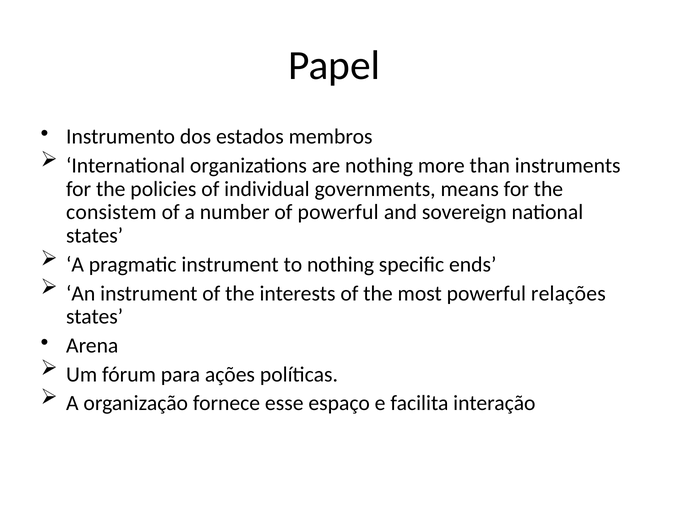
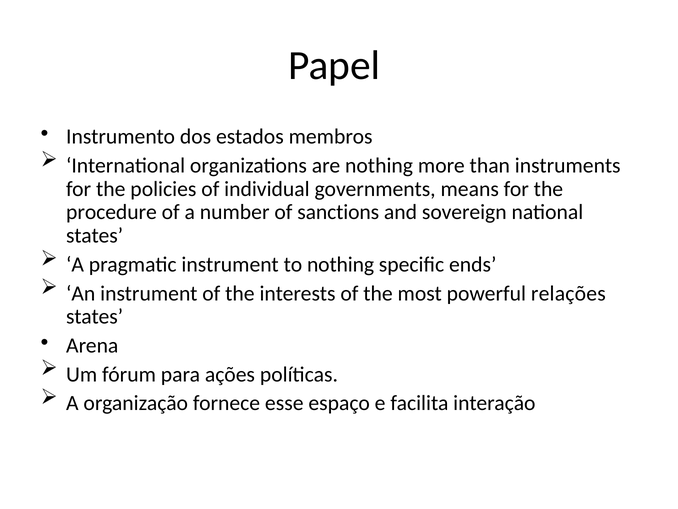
consistem: consistem -> procedure
of powerful: powerful -> sanctions
